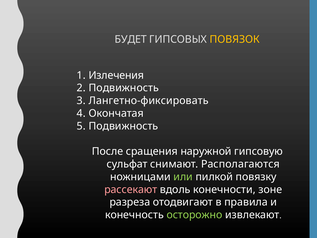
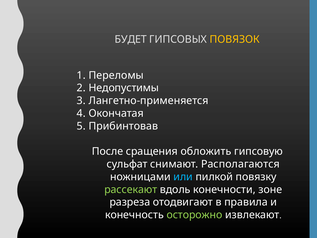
Излечения: Излечения -> Переломы
Подвижность at (124, 88): Подвижность -> Недопустимы
Лангетно-фиксировать: Лангетно-фиксировать -> Лангетно-применяется
Подвижность at (123, 126): Подвижность -> Прибинтовав
наружной: наружной -> обложить
или colour: light green -> light blue
рассекают colour: pink -> light green
